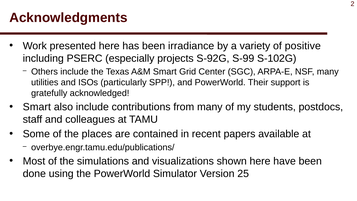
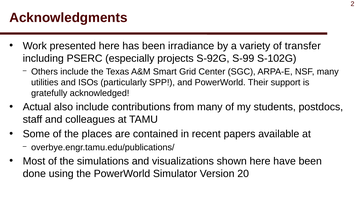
positive: positive -> transfer
Smart at (37, 107): Smart -> Actual
25: 25 -> 20
